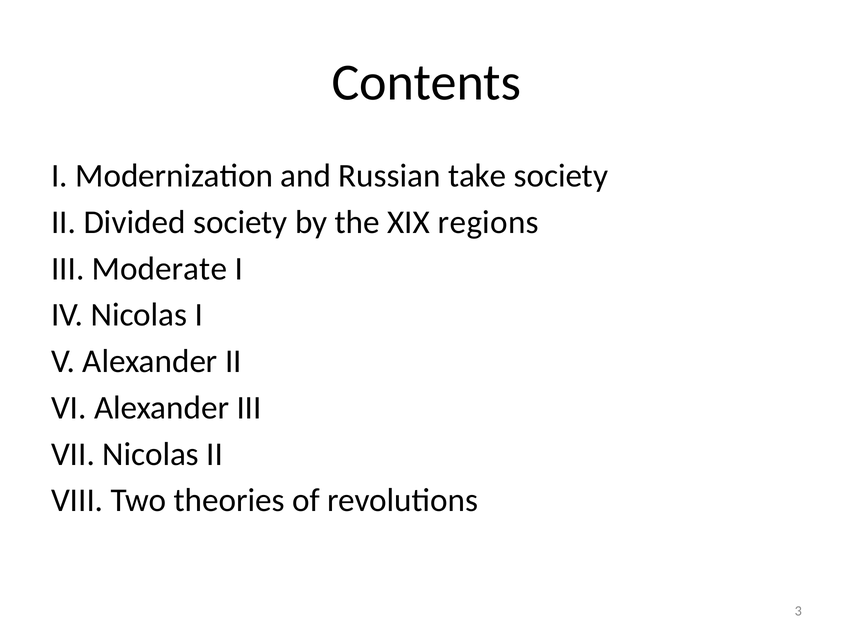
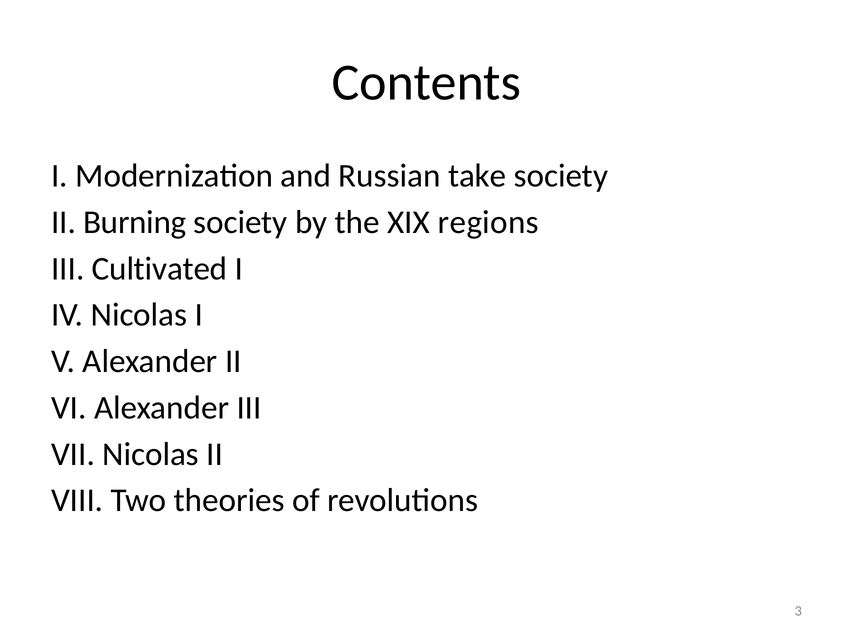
Divided: Divided -> Burning
Moderate: Moderate -> Cultivated
